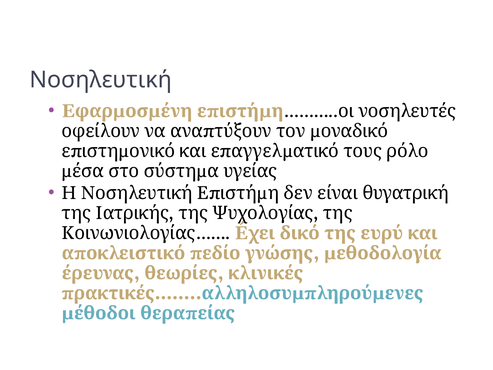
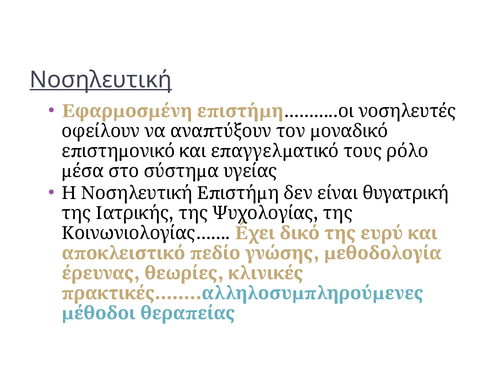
Νοσηλευτική underline: none -> present
